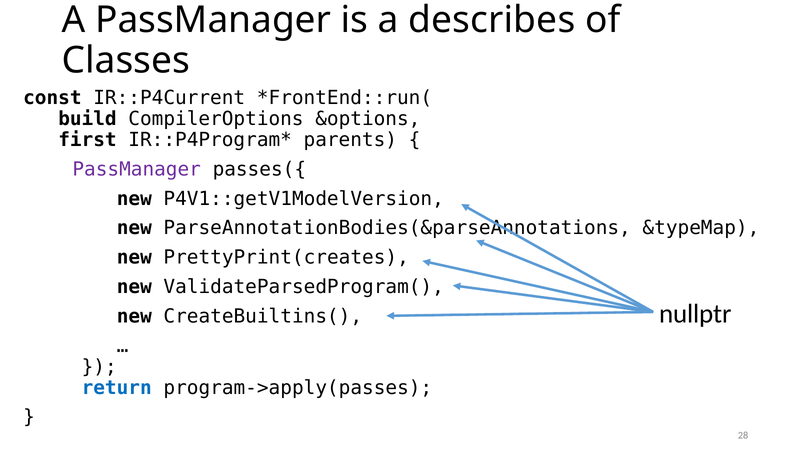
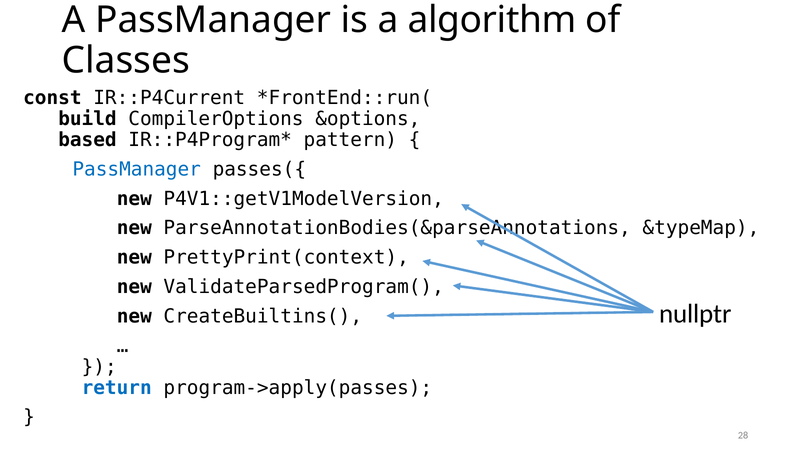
describes: describes -> algorithm
first: first -> based
parents: parents -> pattern
PassManager at (137, 169) colour: purple -> blue
PrettyPrint(creates: PrettyPrint(creates -> PrettyPrint(context
